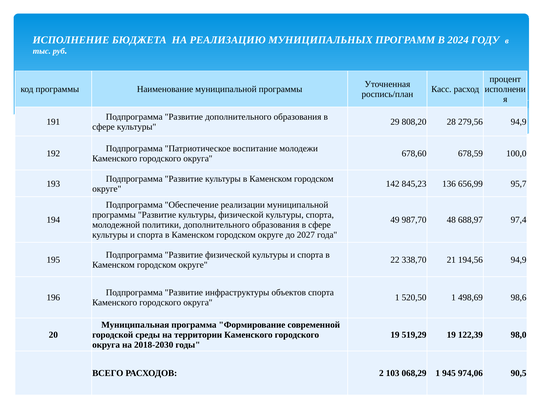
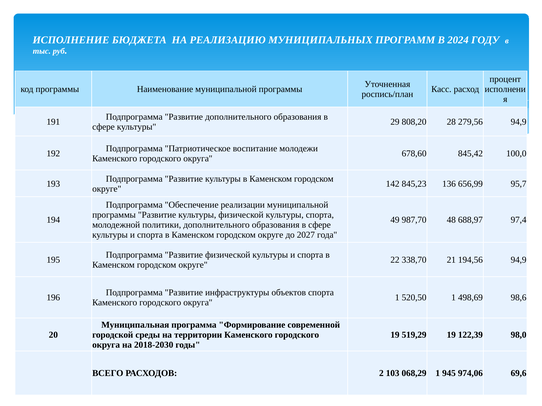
678,59: 678,59 -> 845,42
90,5: 90,5 -> 69,6
